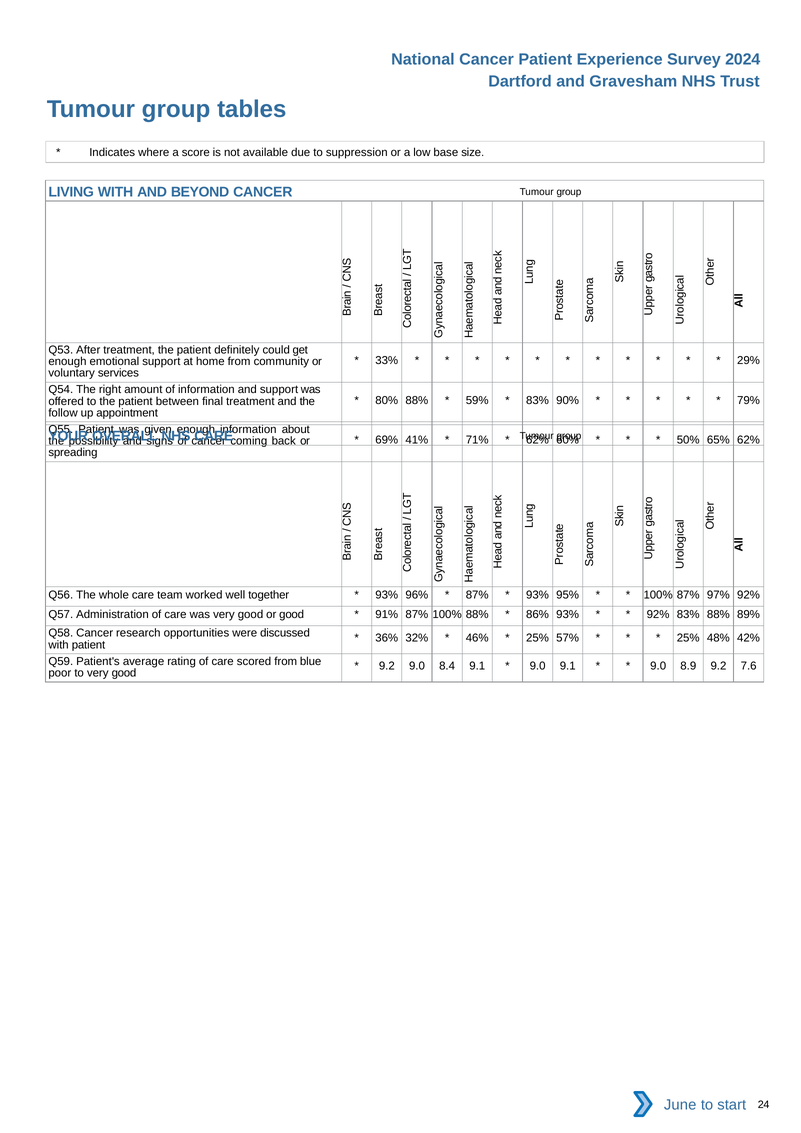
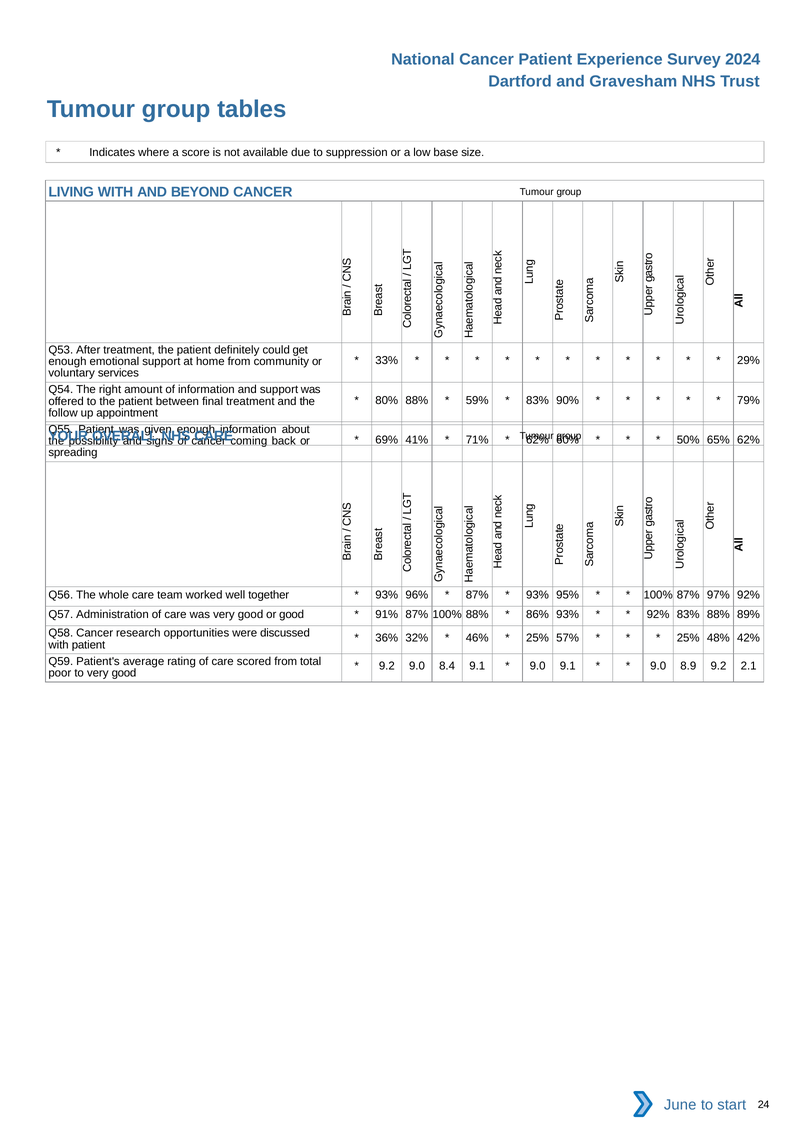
blue: blue -> total
7.6: 7.6 -> 2.1
